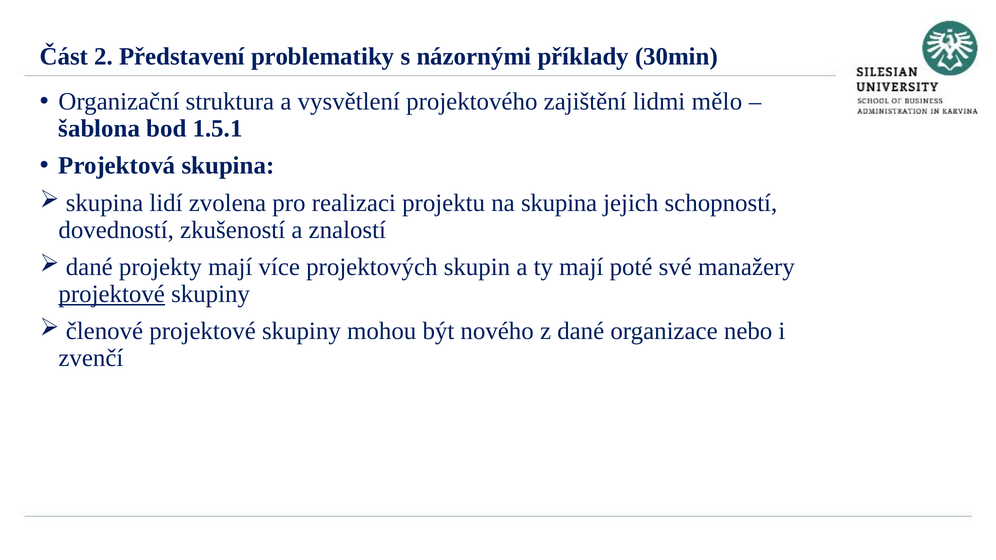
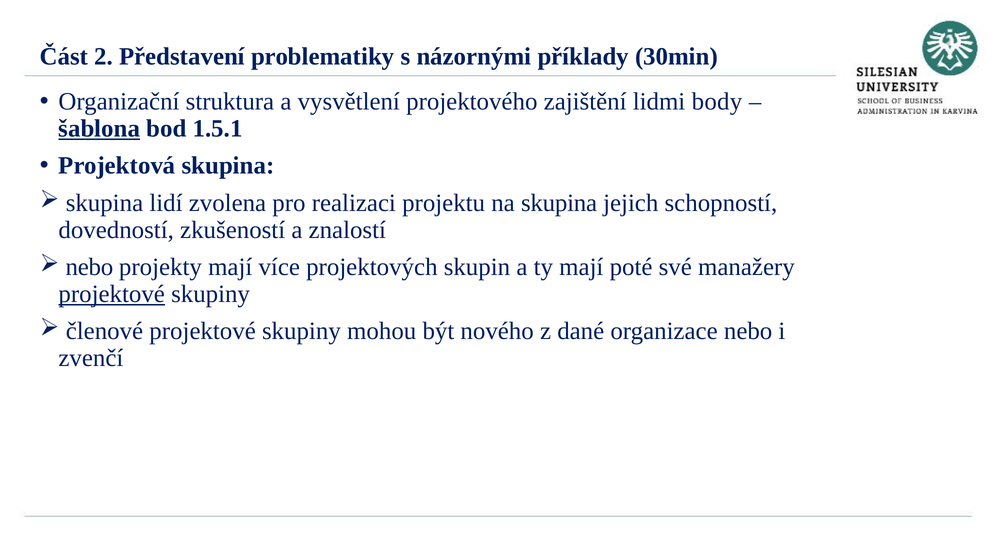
mělo: mělo -> body
šablona underline: none -> present
dané at (89, 267): dané -> nebo
